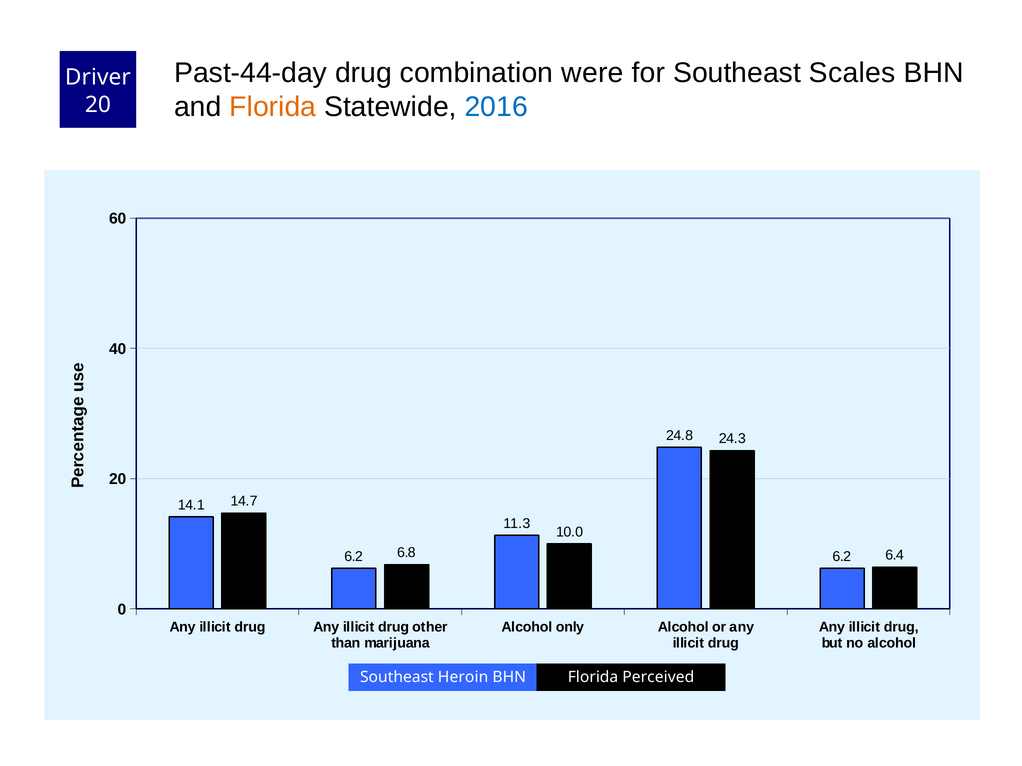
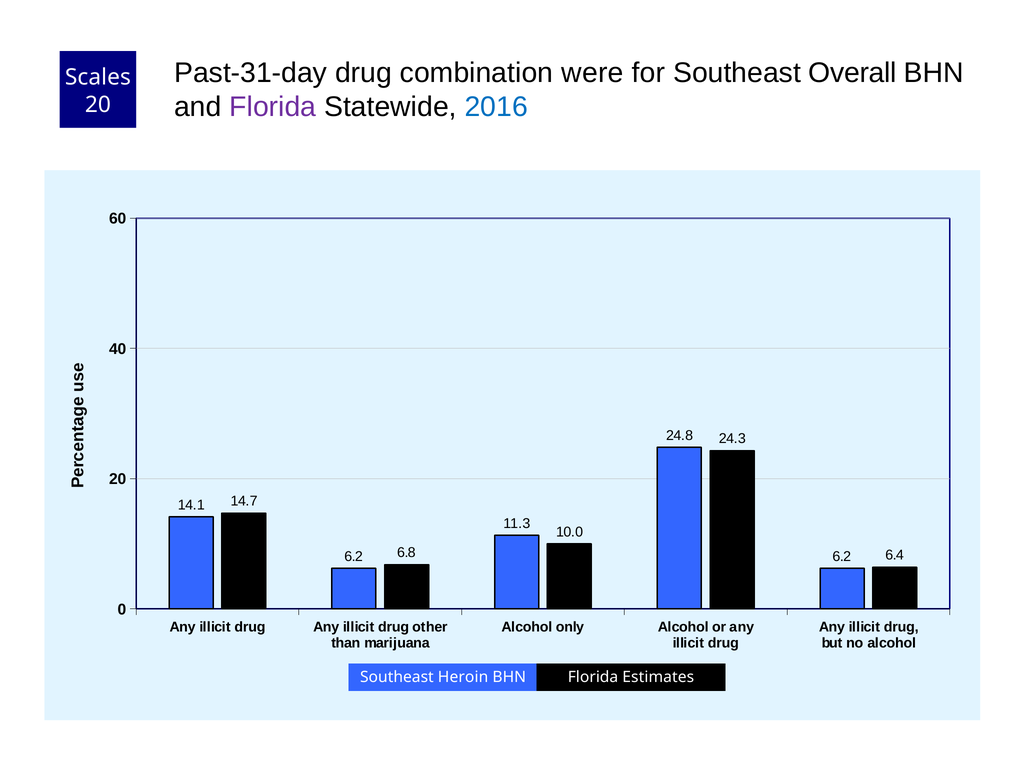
Past-44-day: Past-44-day -> Past-31-day
Scales: Scales -> Overall
Driver: Driver -> Scales
Florida at (273, 107) colour: orange -> purple
Perceived: Perceived -> Estimates
